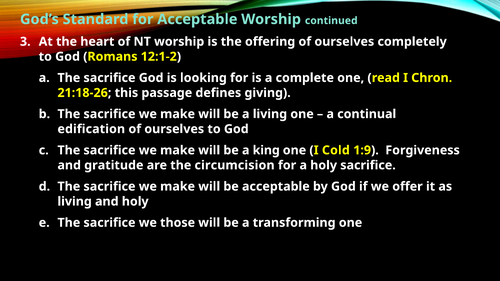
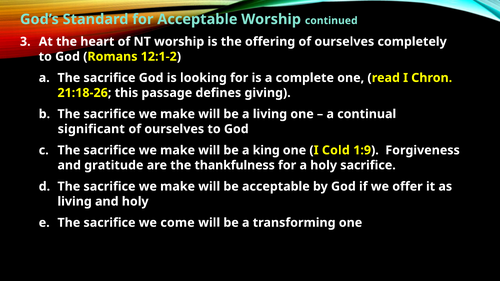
edification: edification -> significant
circumcision: circumcision -> thankfulness
those: those -> come
